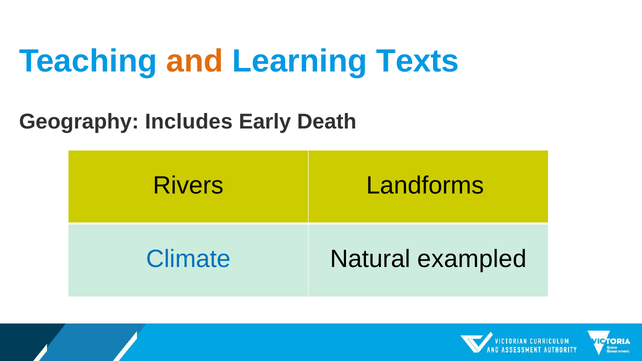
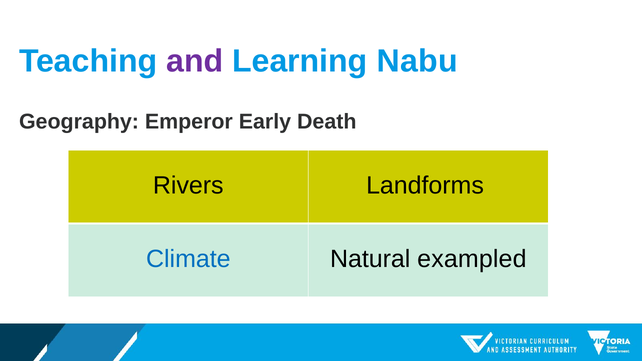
and colour: orange -> purple
Texts: Texts -> Nabu
Includes: Includes -> Emperor
